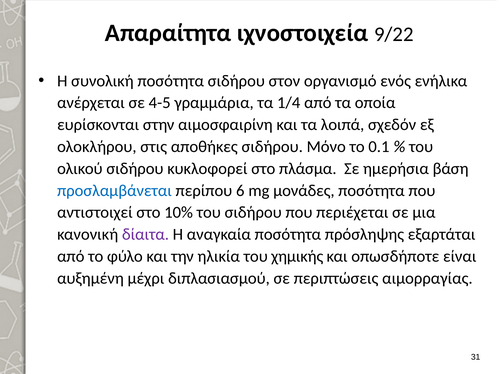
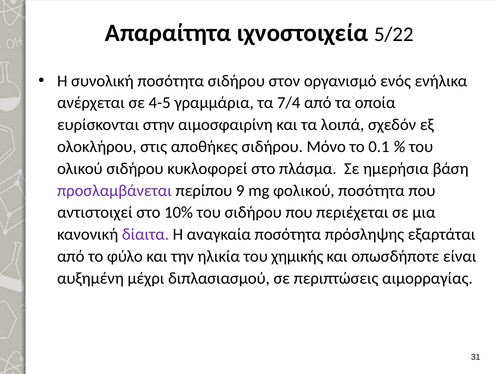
9/22: 9/22 -> 5/22
1/4: 1/4 -> 7/4
προσλαμβάνεται colour: blue -> purple
6: 6 -> 9
μονάδες: μονάδες -> φολικού
